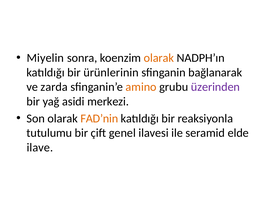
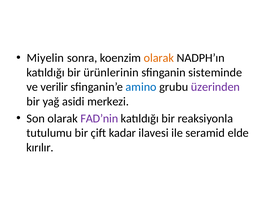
bağlanarak: bağlanarak -> sisteminde
zarda: zarda -> verilir
amino colour: orange -> blue
FAD’nin colour: orange -> purple
genel: genel -> kadar
ilave: ilave -> kırılır
